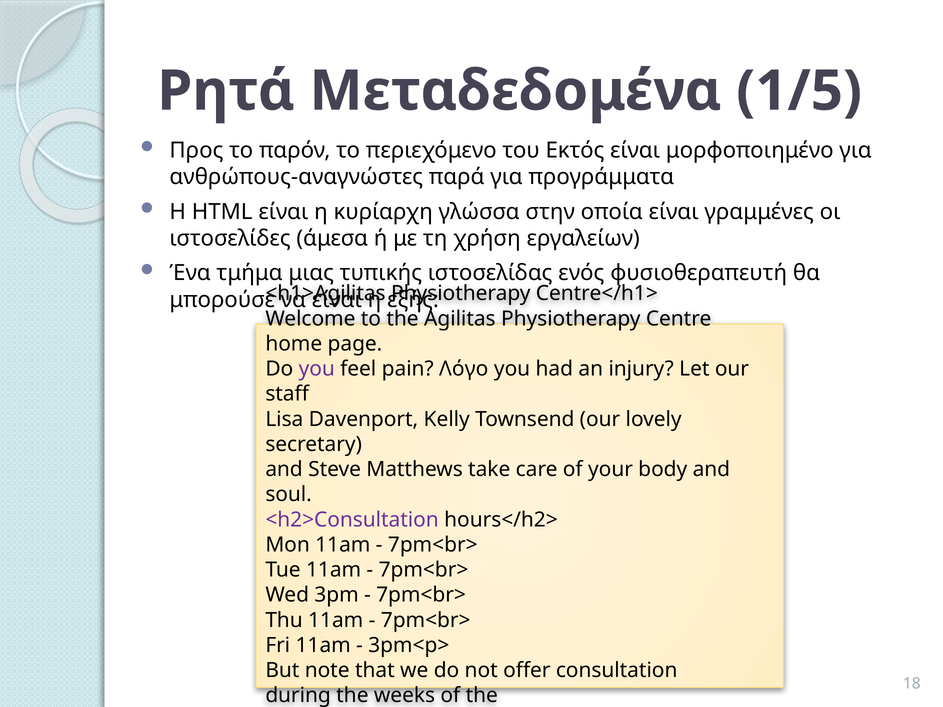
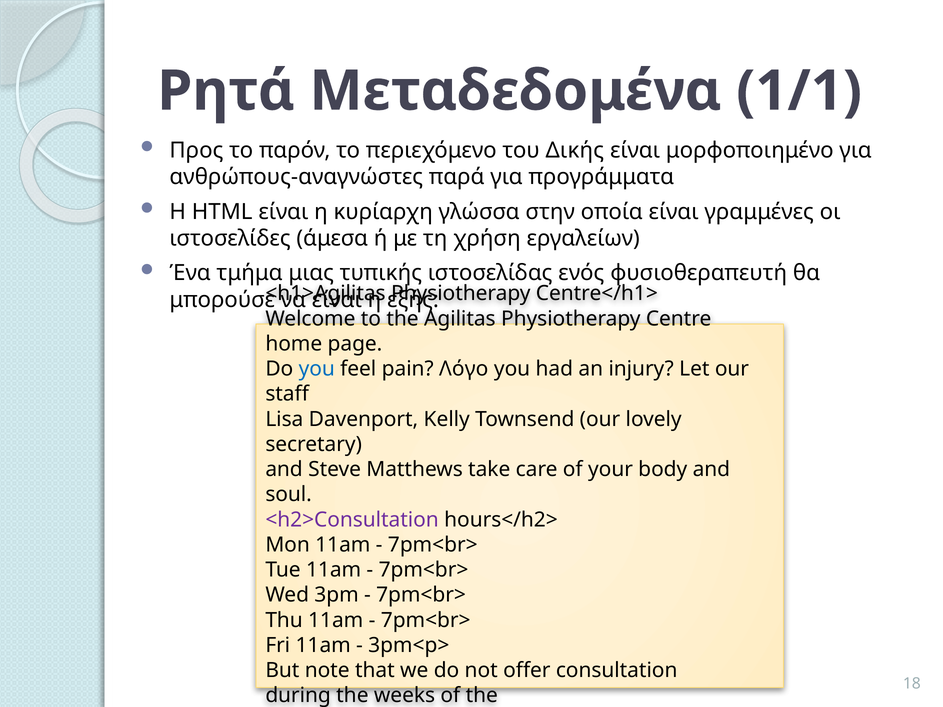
1/5: 1/5 -> 1/1
Εκτός: Εκτός -> Δικής
you at (317, 369) colour: purple -> blue
